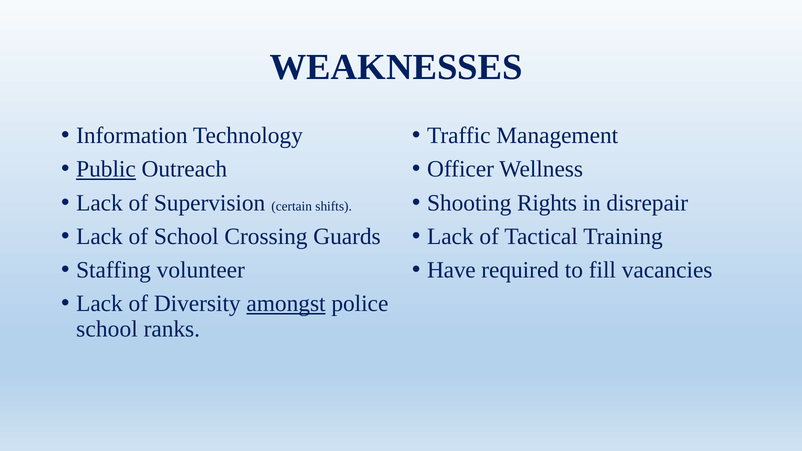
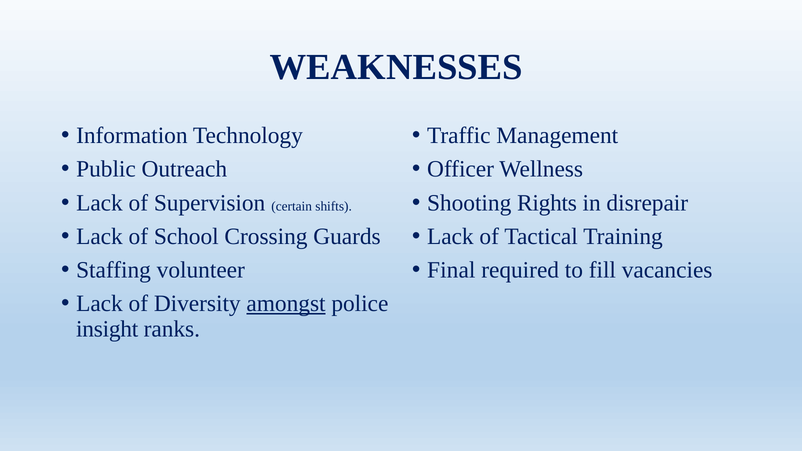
Public underline: present -> none
Have: Have -> Final
school at (107, 329): school -> insight
